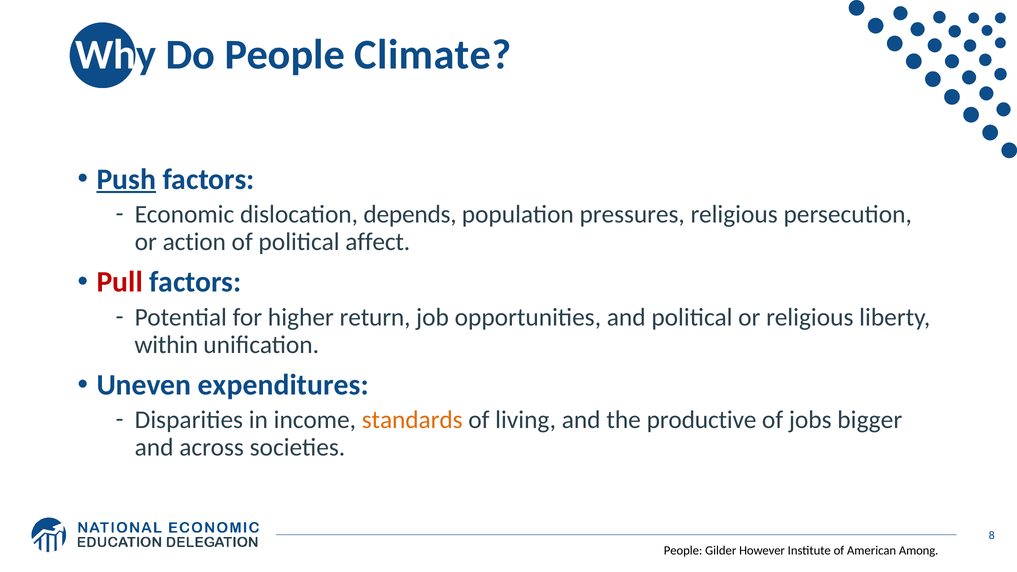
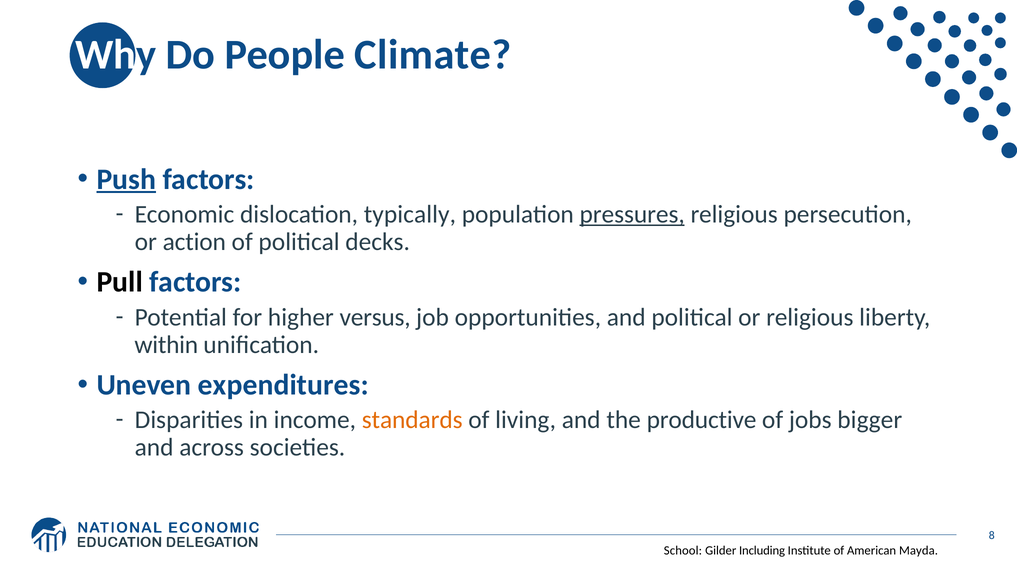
depends: depends -> typically
pressures underline: none -> present
affect: affect -> decks
Pull colour: red -> black
return: return -> versus
People at (683, 551): People -> School
However: However -> Including
Among: Among -> Mayda
